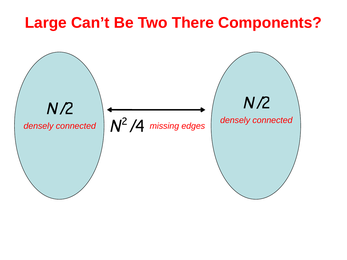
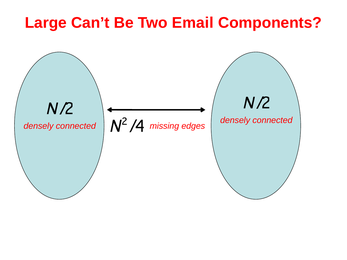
There: There -> Email
